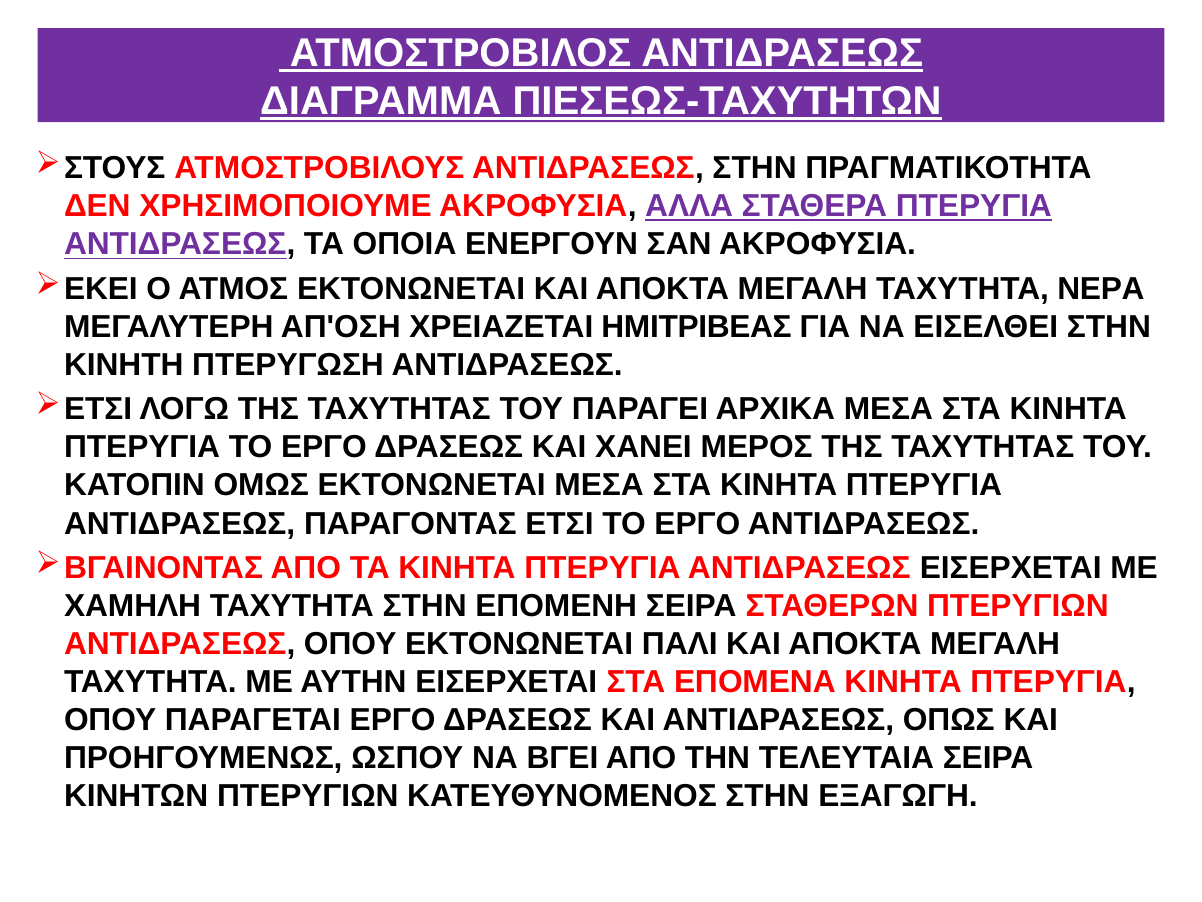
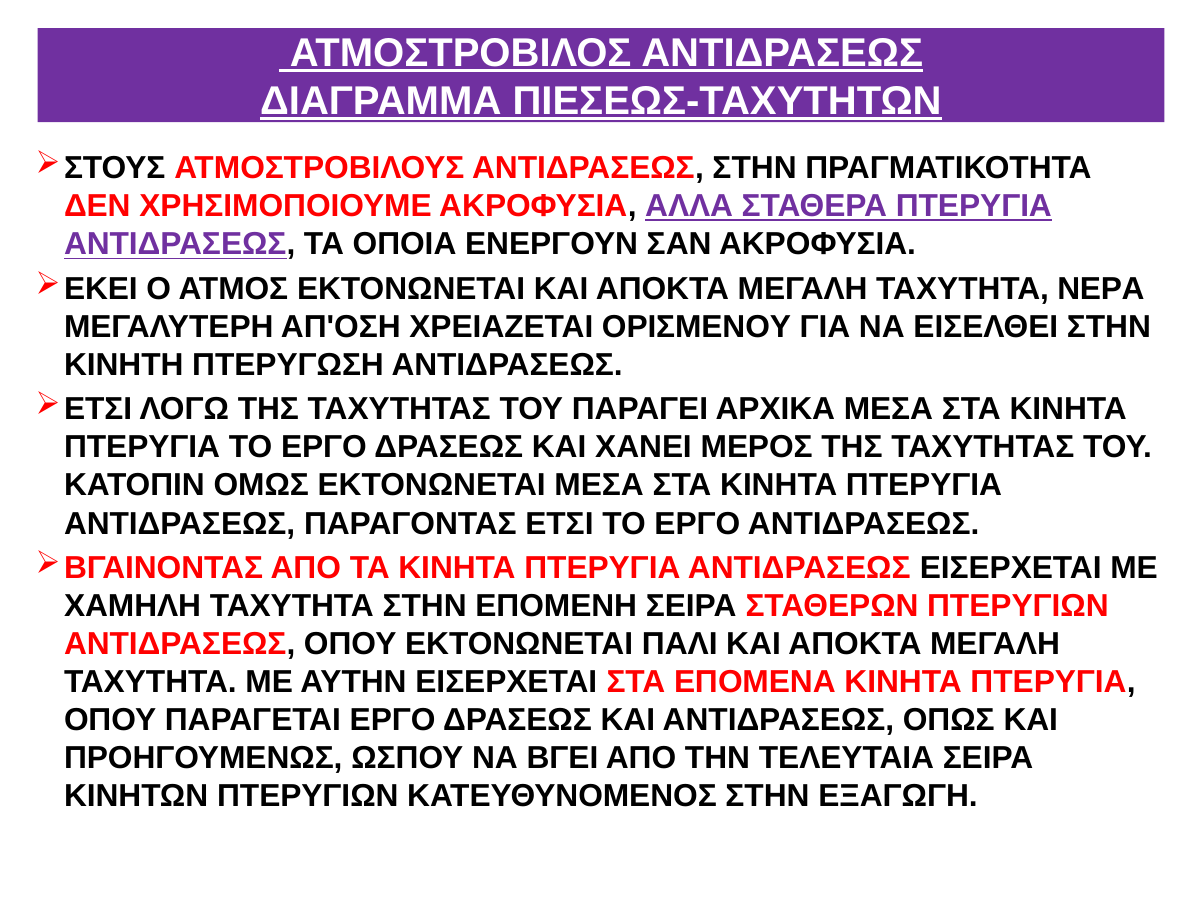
ΗΜΙΤΡΙΒΕΑΣ: ΗΜΙΤΡΙΒΕΑΣ -> ΟΡΙΣΜΕΝΟΥ
